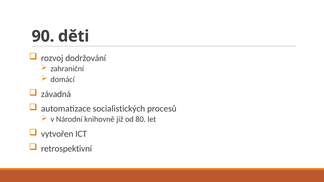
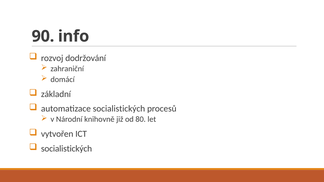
děti: děti -> info
závadná: závadná -> základní
retrospektivní at (67, 149): retrospektivní -> socialistických
